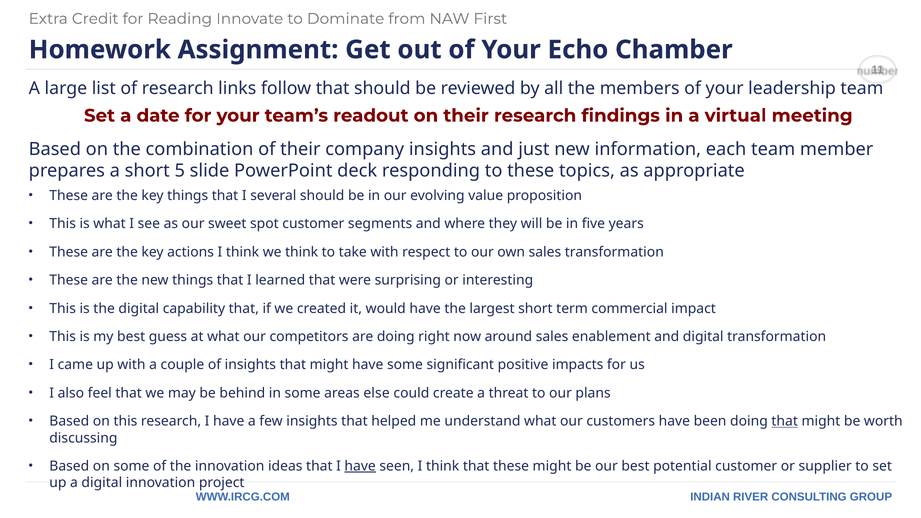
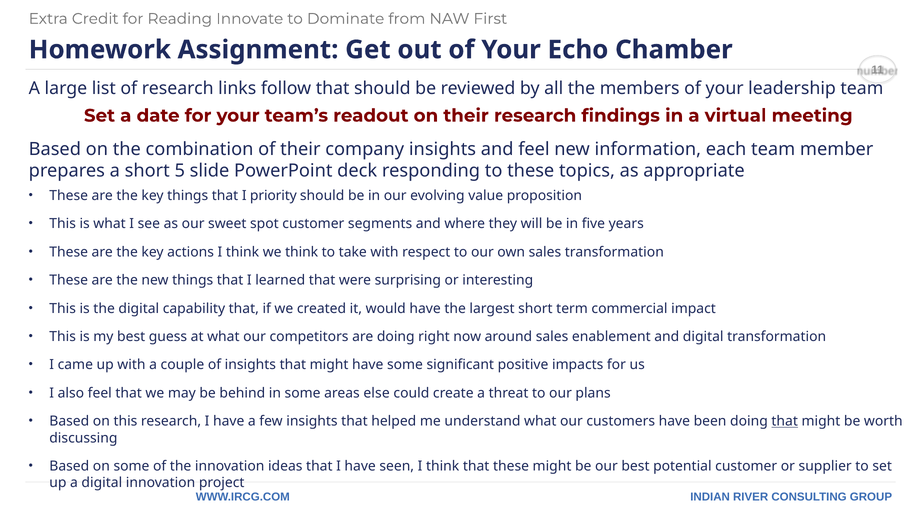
and just: just -> feel
several: several -> priority
have at (360, 466) underline: present -> none
